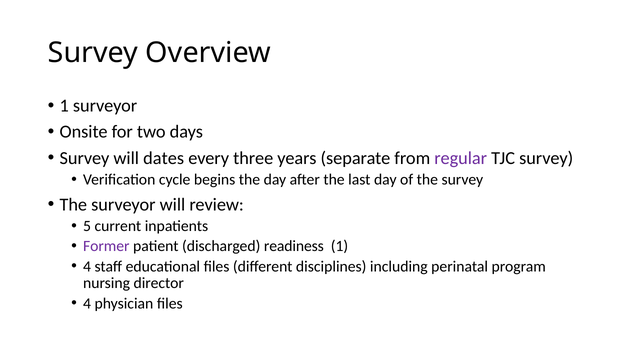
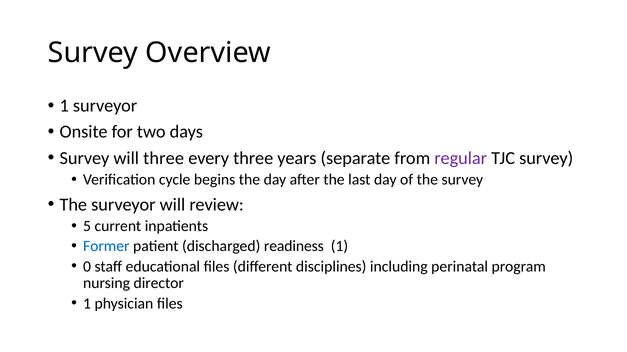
will dates: dates -> three
Former colour: purple -> blue
4 at (87, 267): 4 -> 0
4 at (87, 304): 4 -> 1
